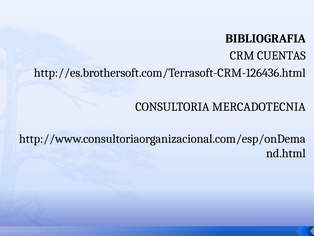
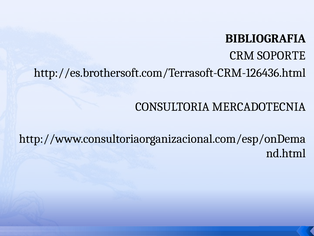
CUENTAS: CUENTAS -> SOPORTE
